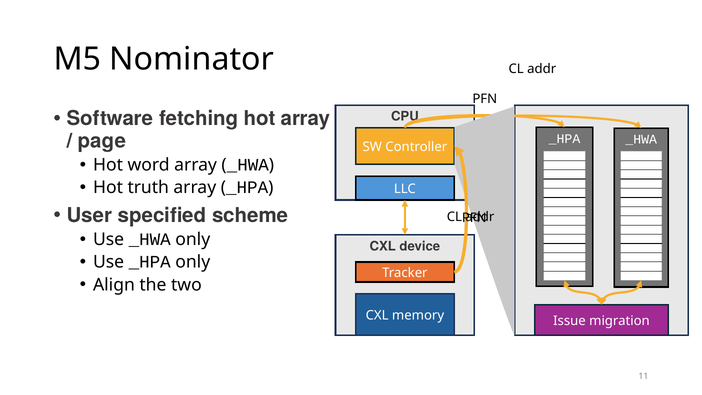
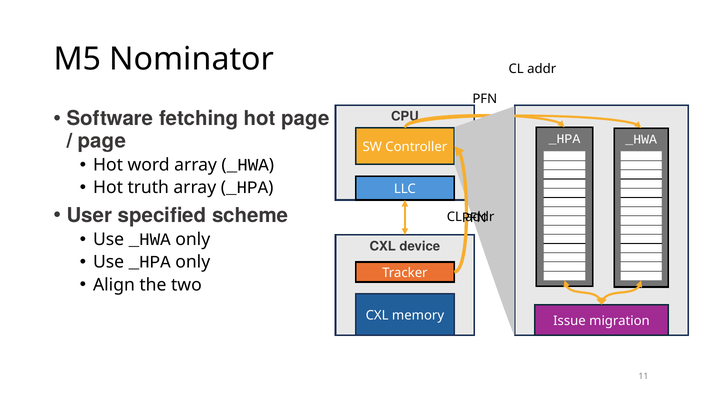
hot array: array -> page
